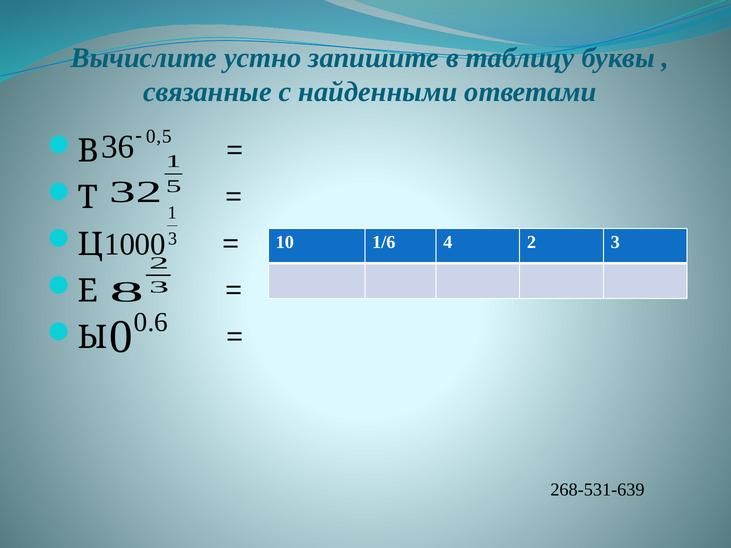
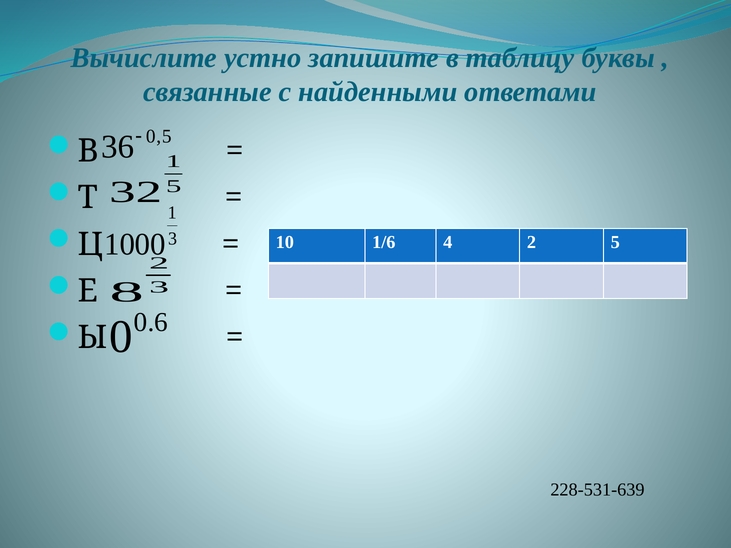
2 3: 3 -> 5
268-531-639: 268-531-639 -> 228-531-639
